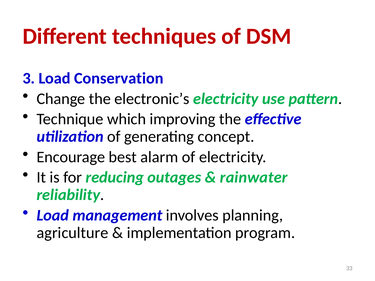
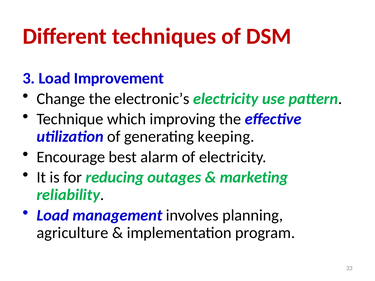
Conservation: Conservation -> Improvement
concept: concept -> keeping
rainwater: rainwater -> marketing
